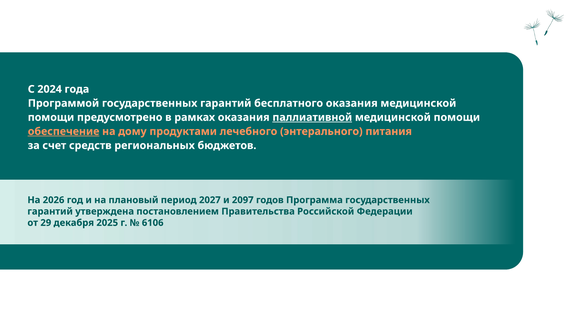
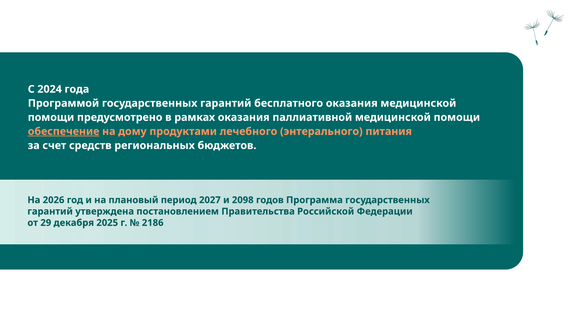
паллиативной underline: present -> none
2097: 2097 -> 2098
6106: 6106 -> 2186
